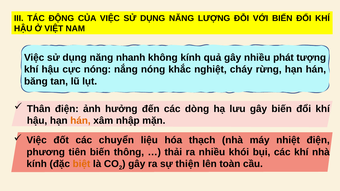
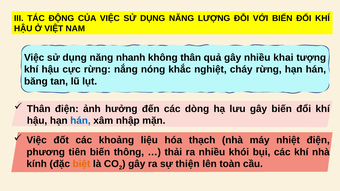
không kính: kính -> thân
phát: phát -> khai
cực nóng: nóng -> rừng
hán at (80, 121) colour: orange -> blue
chuyển: chuyển -> khoảng
